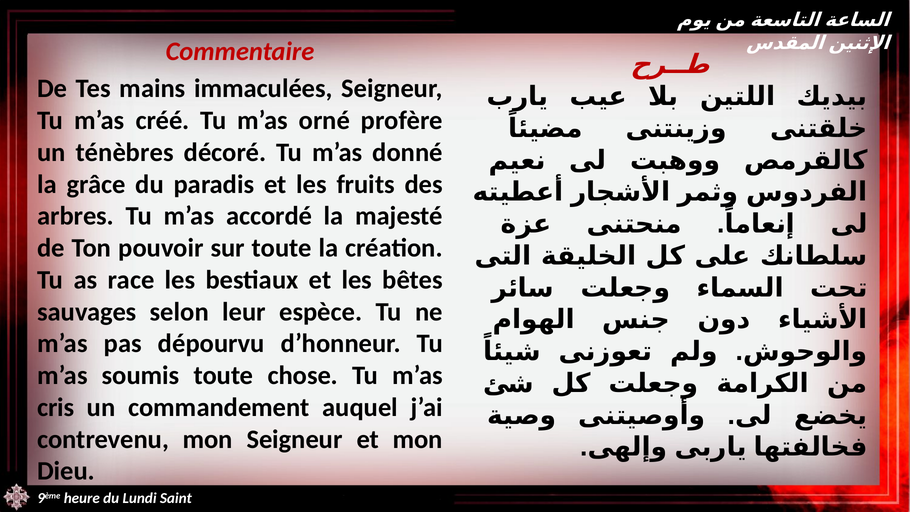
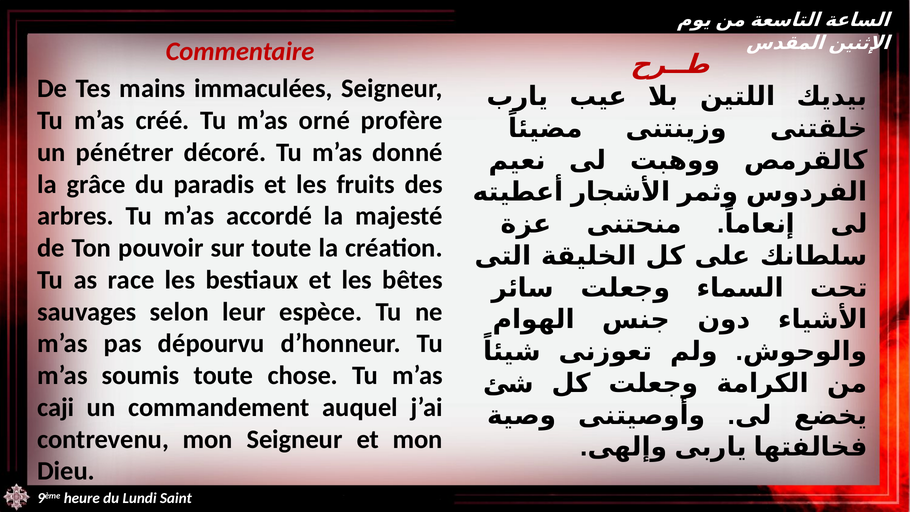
ténèbres: ténèbres -> pénétrer
cris: cris -> caji
